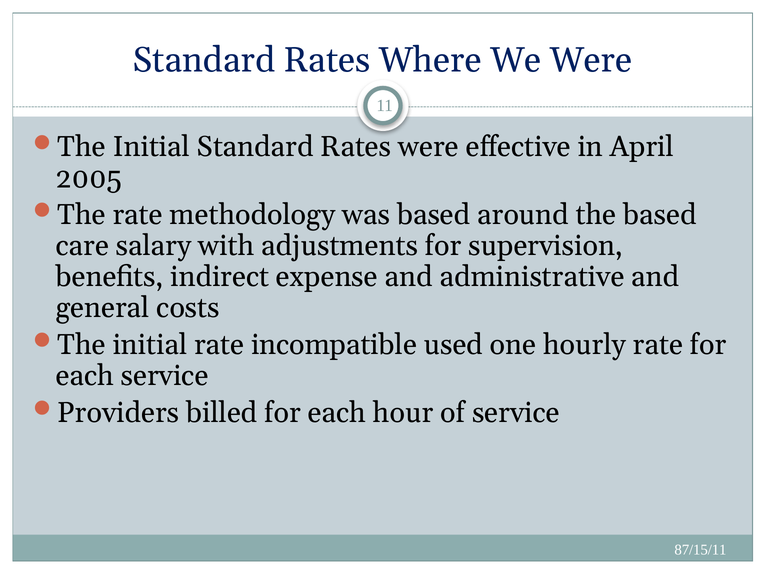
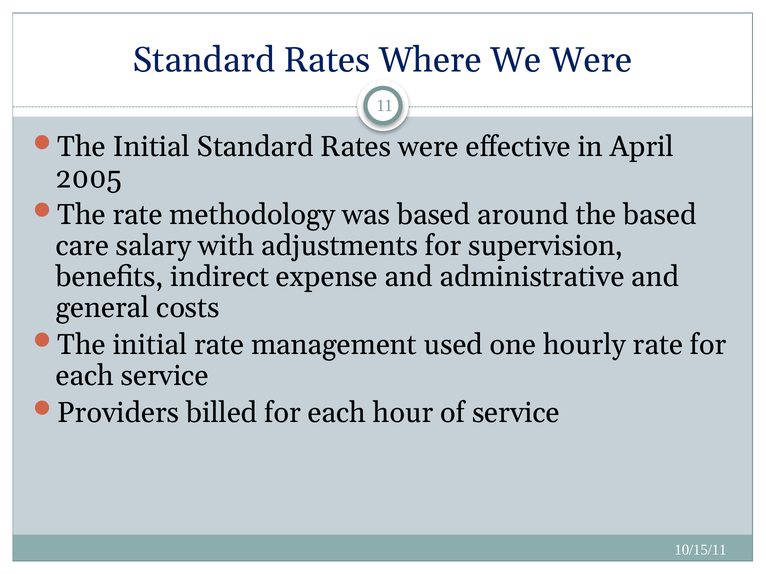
incompatible: incompatible -> management
87/15/11: 87/15/11 -> 10/15/11
